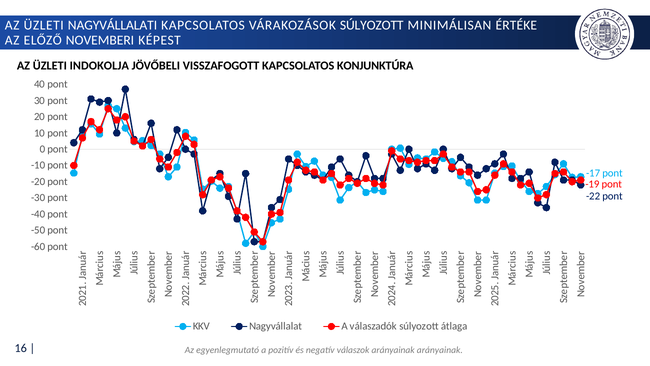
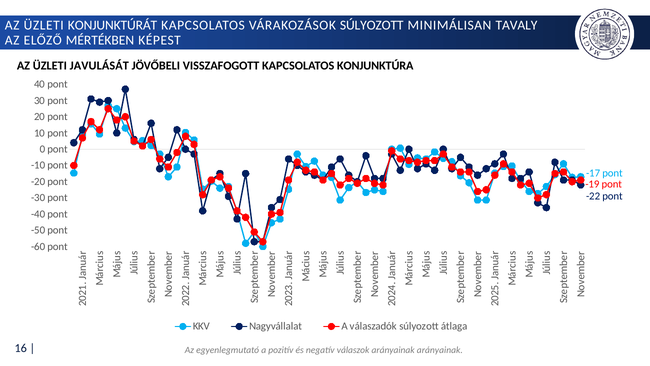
NAGYVÁLLALATI: NAGYVÁLLALATI -> KONJUNKTÚRÁT
ÉRTÉKE: ÉRTÉKE -> TAVALY
NOVEMBERI: NOVEMBERI -> MÉRTÉKBEN
INDOKOLJA: INDOKOLJA -> JAVULÁSÁT
